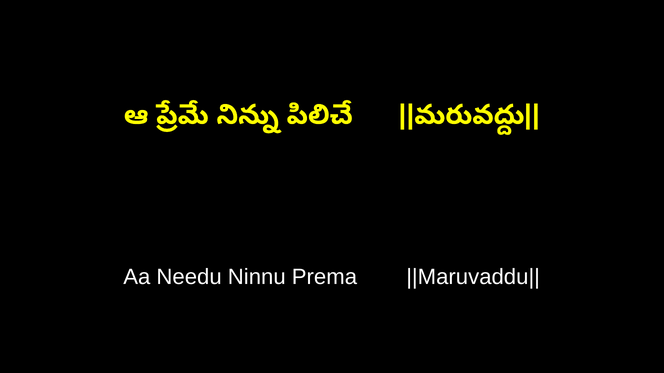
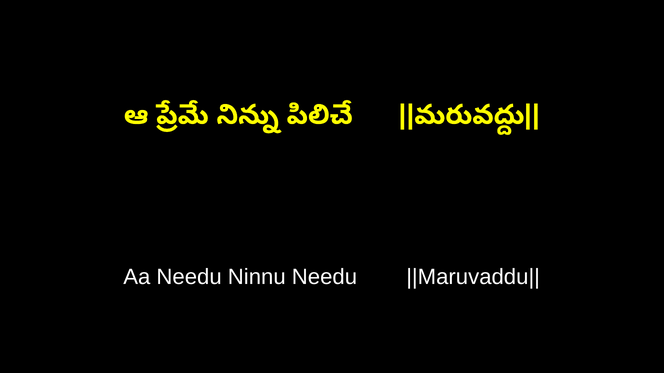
Ninnu Prema: Prema -> Needu
